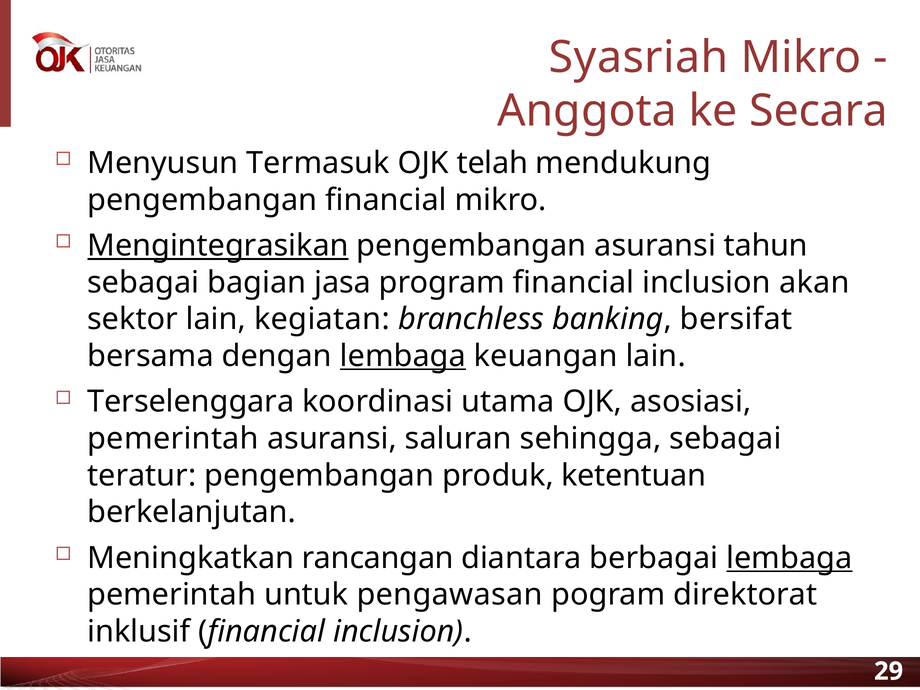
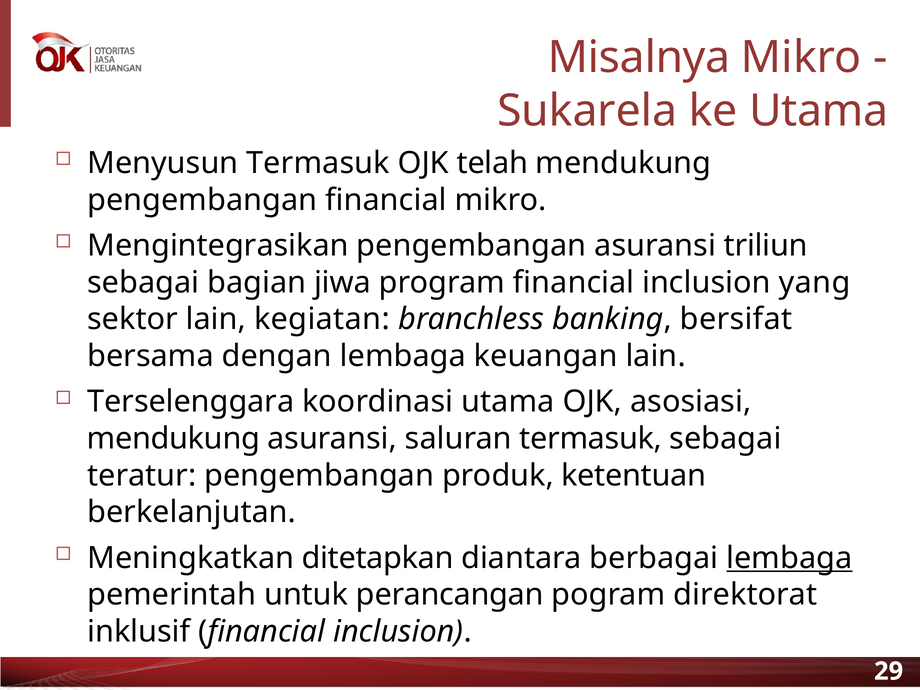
Syasriah: Syasriah -> Misalnya
Anggota: Anggota -> Sukarela
ke Secara: Secara -> Utama
Mengintegrasikan underline: present -> none
tahun: tahun -> triliun
jasa: jasa -> jiwa
akan: akan -> yang
lembaga at (403, 356) underline: present -> none
pemerintah at (173, 439): pemerintah -> mendukung
saluran sehingga: sehingga -> termasuk
rancangan: rancangan -> ditetapkan
pengawasan: pengawasan -> perancangan
